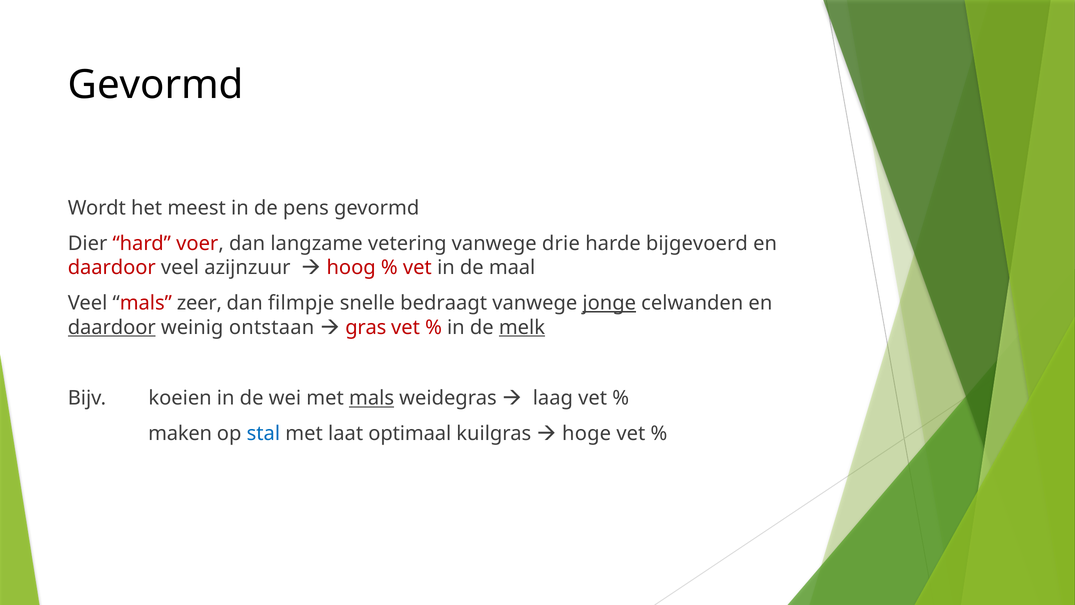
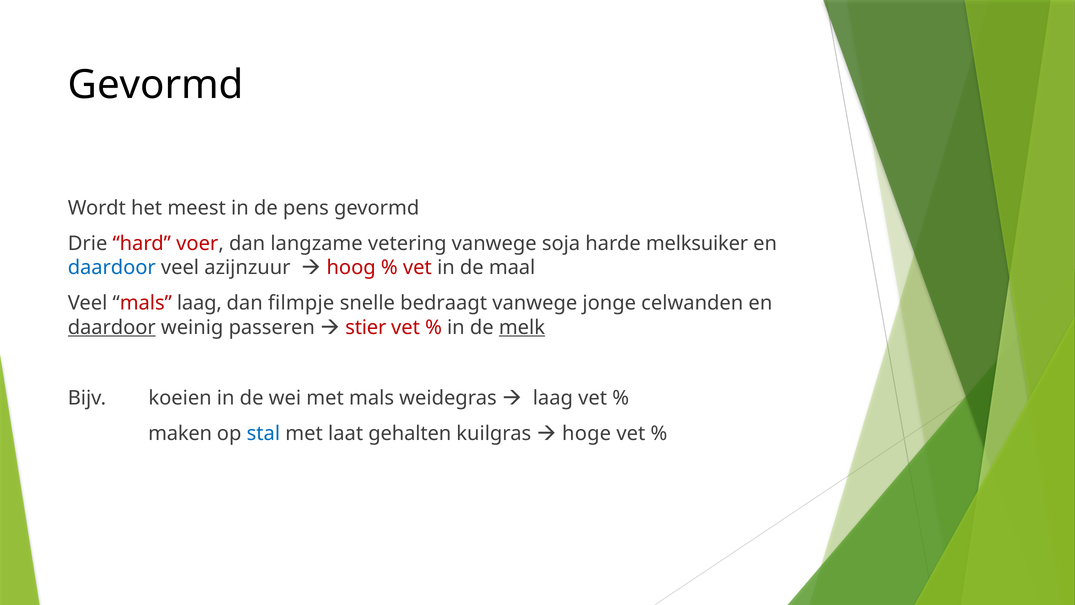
Dier: Dier -> Drie
drie: drie -> soja
bijgevoerd: bijgevoerd -> melksuiker
daardoor at (112, 268) colour: red -> blue
mals zeer: zeer -> laag
jonge underline: present -> none
ontstaan: ontstaan -> passeren
gras: gras -> stier
mals at (372, 398) underline: present -> none
optimaal: optimaal -> gehalten
